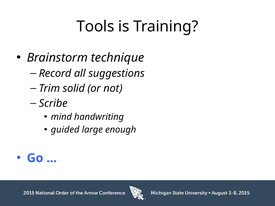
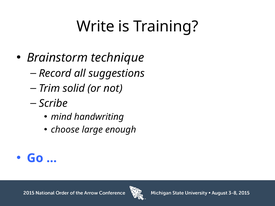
Tools: Tools -> Write
guided: guided -> choose
